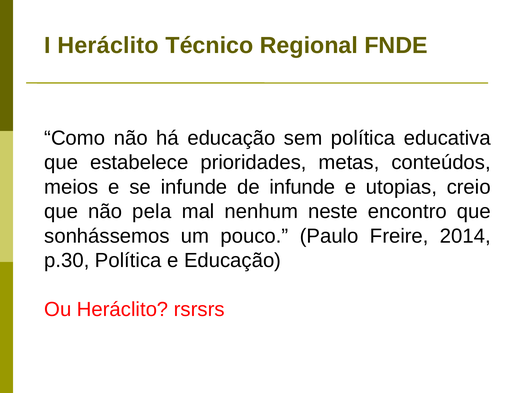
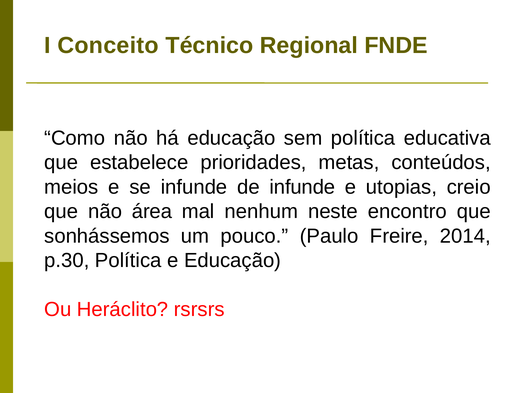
I Heráclito: Heráclito -> Conceito
pela: pela -> área
